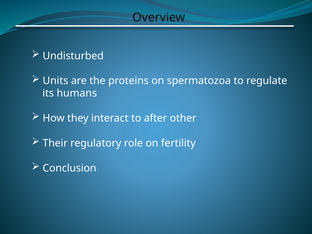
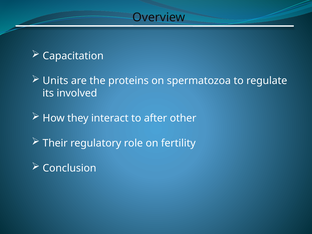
Undisturbed: Undisturbed -> Capacitation
humans: humans -> involved
